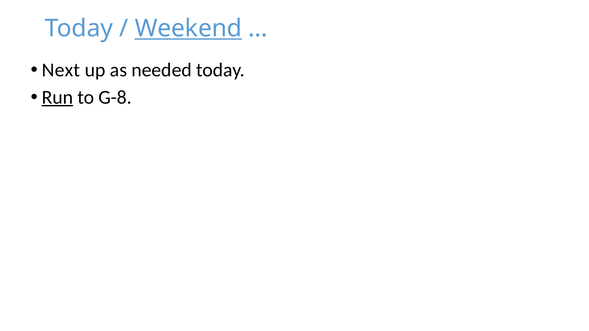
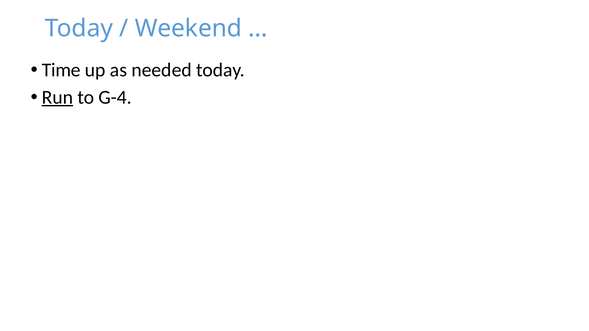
Weekend underline: present -> none
Next: Next -> Time
G-8: G-8 -> G-4
